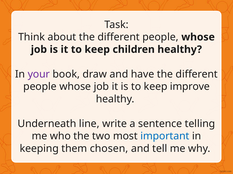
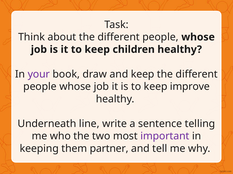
and have: have -> keep
important colour: blue -> purple
chosen: chosen -> partner
